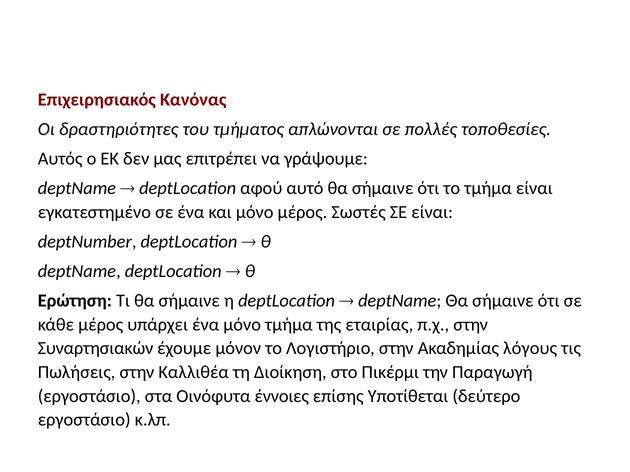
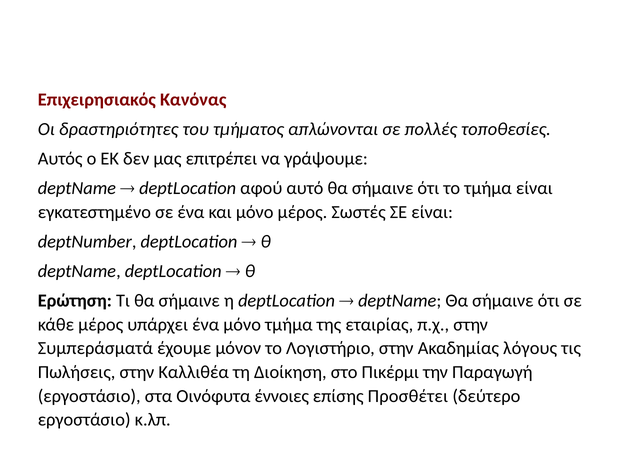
Συναρτησιακών: Συναρτησιακών -> Συμπεράσματά
Υποτίθεται: Υποτίθεται -> Προσθέτει
